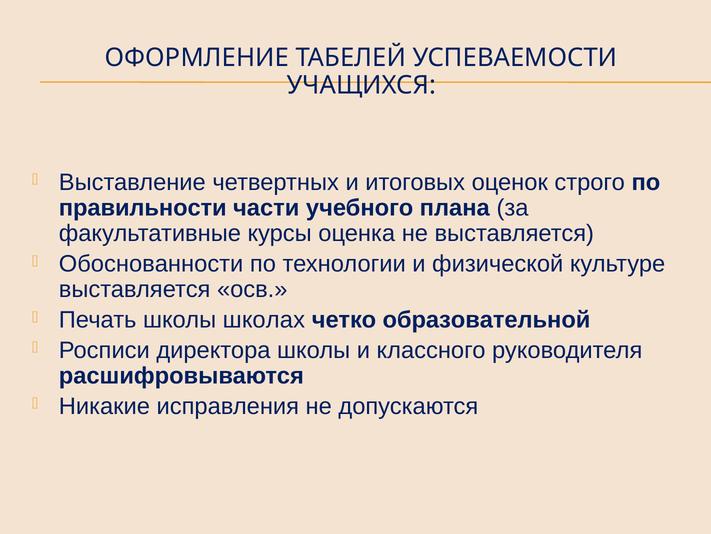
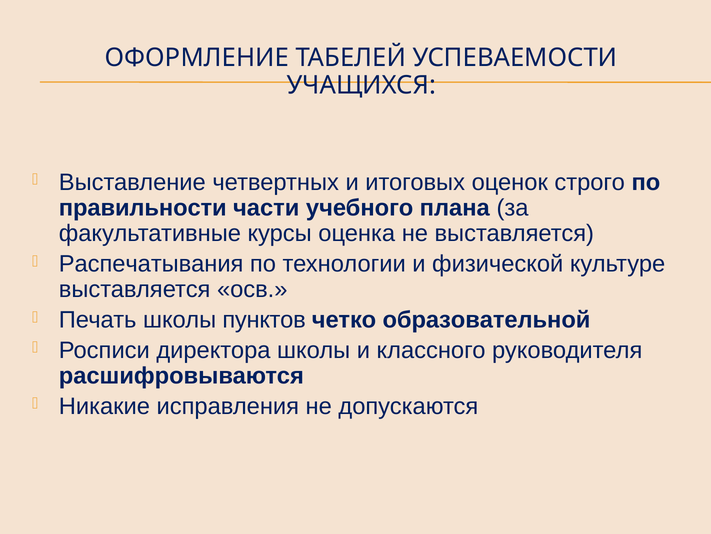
Обоснованности: Обоснованности -> Распечатывания
школах: школах -> пунктов
